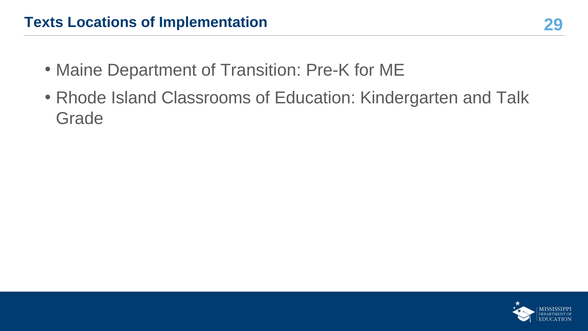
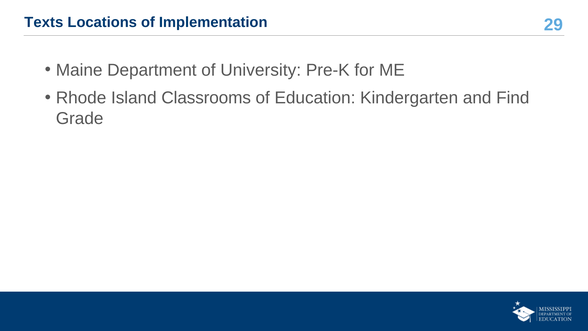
Transition: Transition -> University
Talk: Talk -> Find
